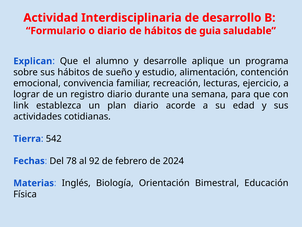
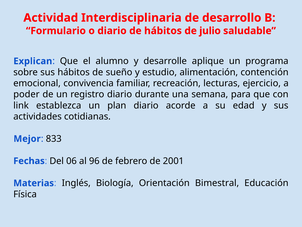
guia: guia -> julio
lograr: lograr -> poder
Tierra: Tierra -> Mejor
542: 542 -> 833
78: 78 -> 06
92: 92 -> 96
2024: 2024 -> 2001
